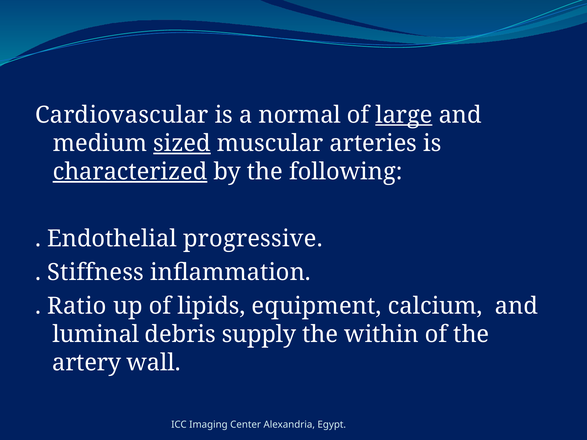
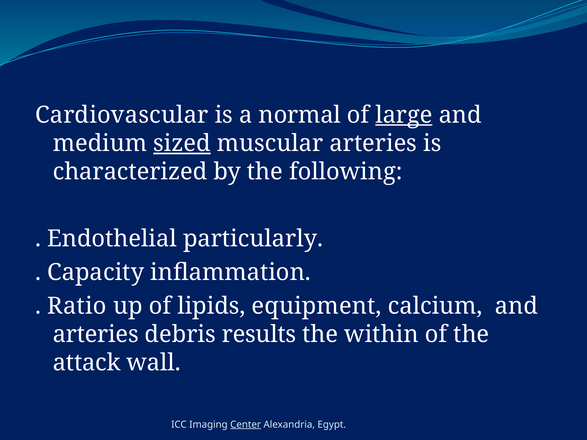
characterized underline: present -> none
progressive: progressive -> particularly
Stiffness: Stiffness -> Capacity
luminal at (96, 335): luminal -> arteries
supply: supply -> results
artery: artery -> attack
Center underline: none -> present
